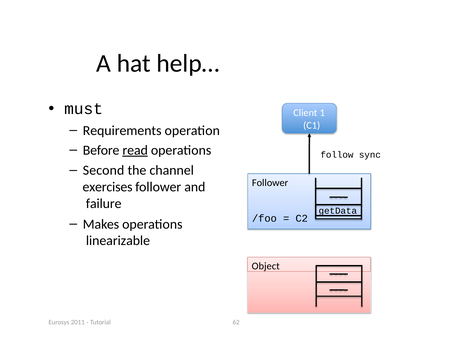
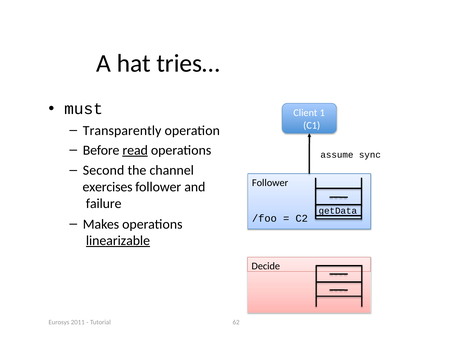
help…: help… -> tries…
Requirements: Requirements -> Transparently
follow: follow -> assume
linearizable underline: none -> present
Object: Object -> Decide
